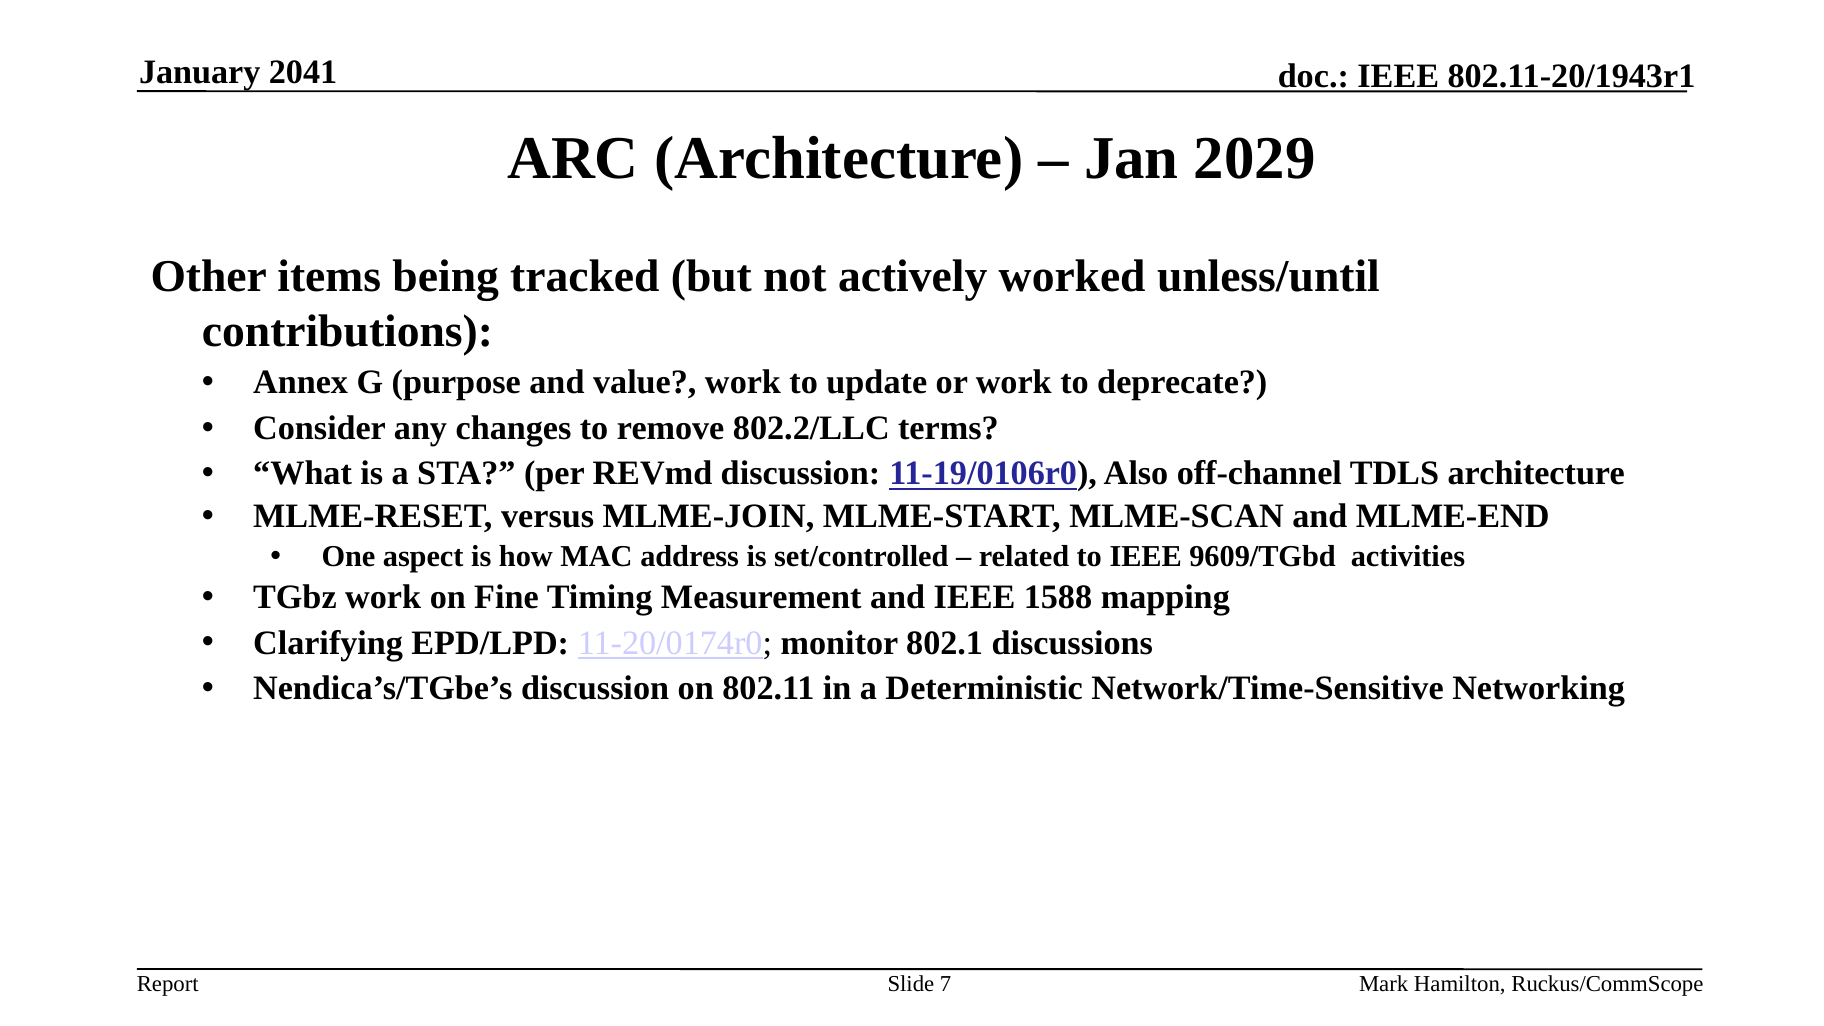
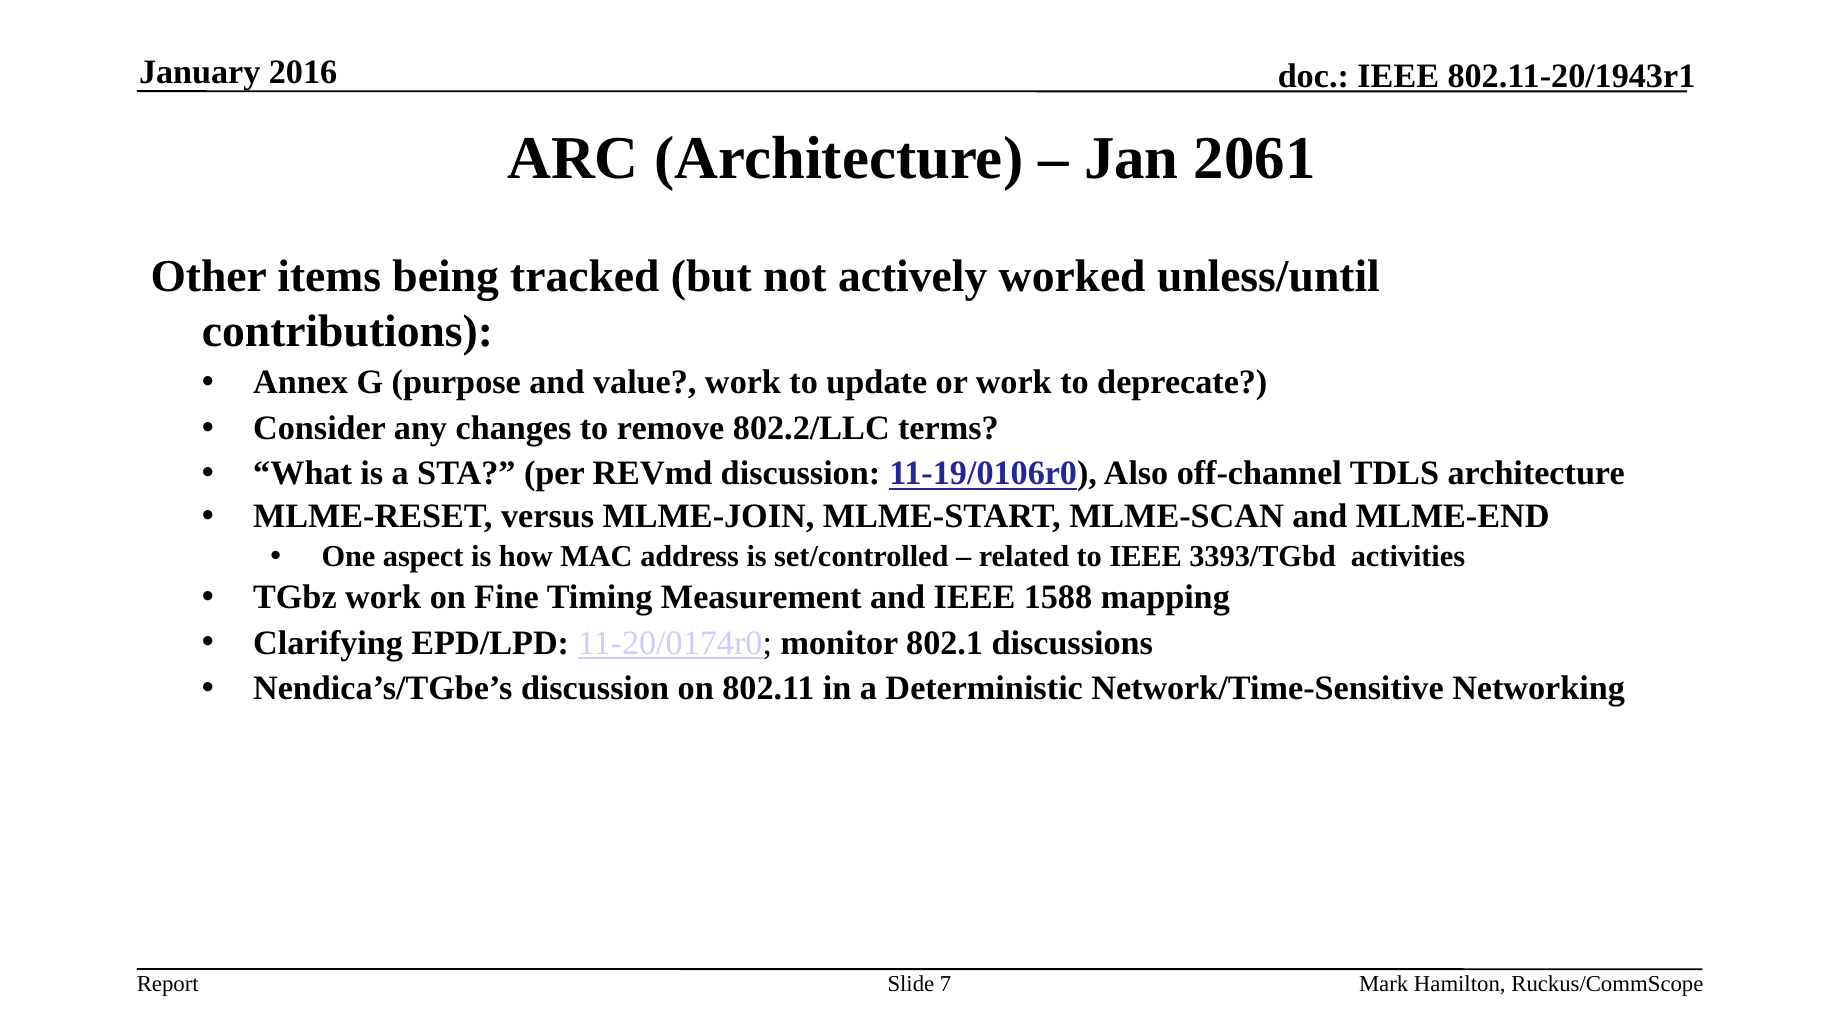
2041: 2041 -> 2016
2029: 2029 -> 2061
9609/TGbd: 9609/TGbd -> 3393/TGbd
